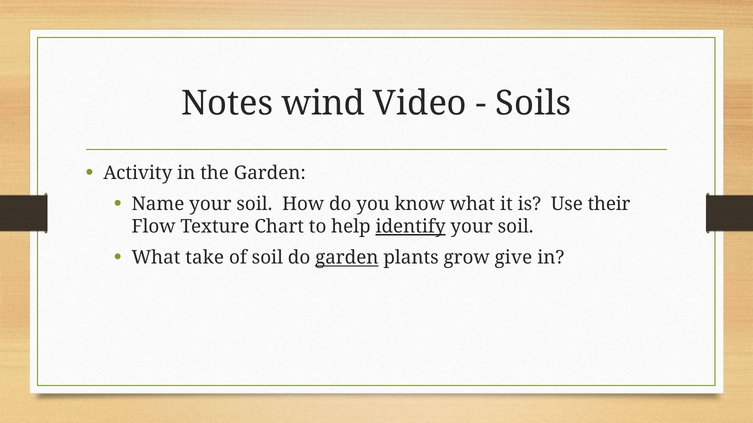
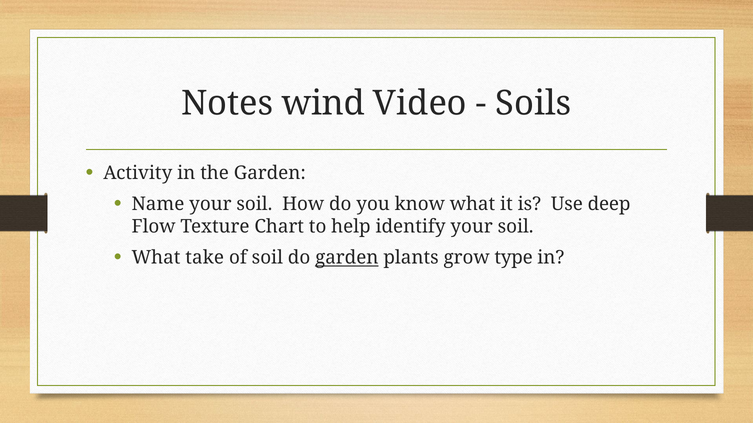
their: their -> deep
identify underline: present -> none
give: give -> type
